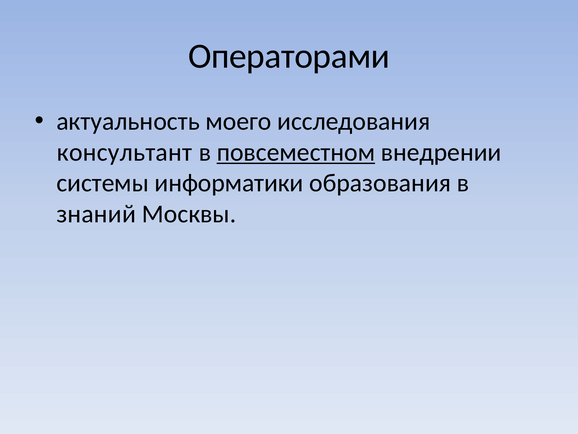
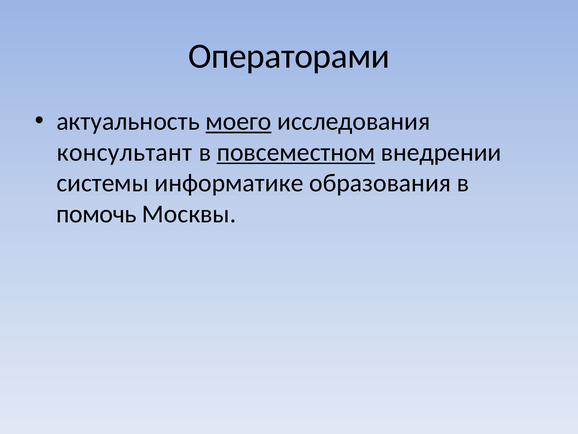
моего underline: none -> present
информатики: информатики -> информатике
знаний: знаний -> помочь
